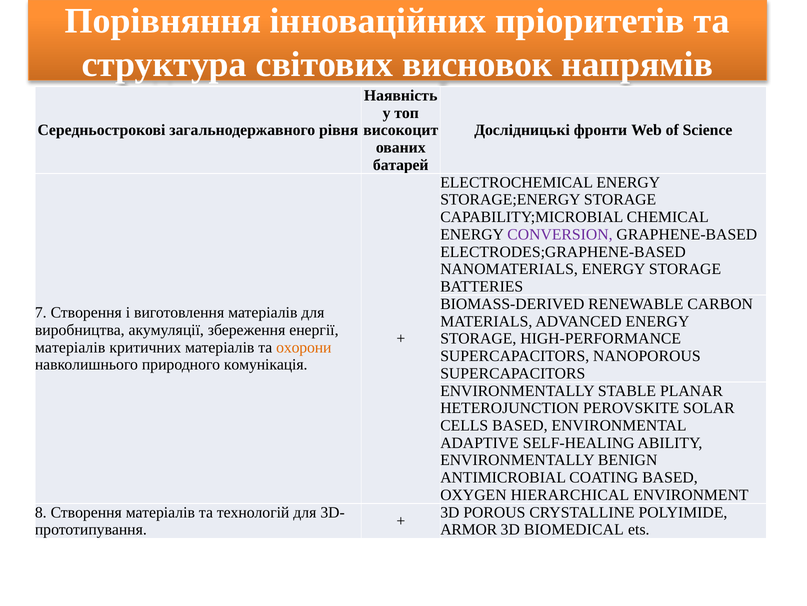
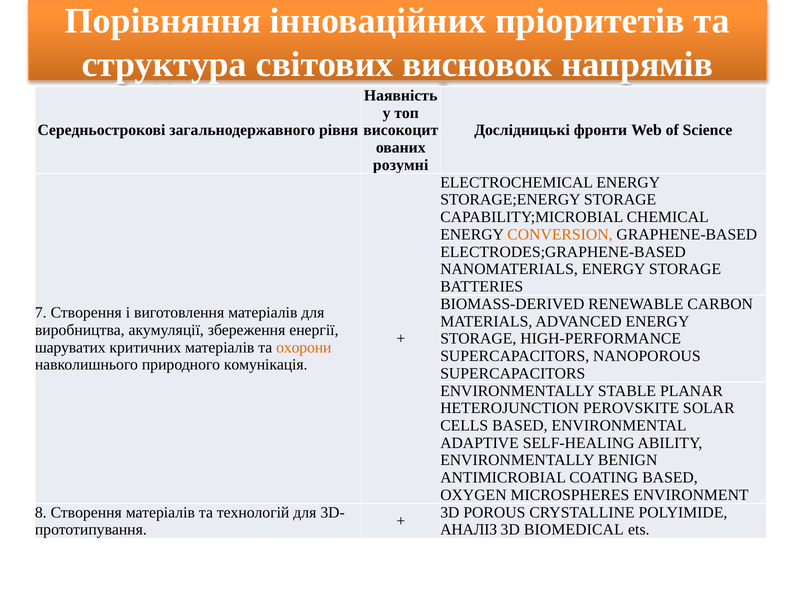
батарей: батарей -> розумні
CONVERSION colour: purple -> orange
матеріалів at (70, 347): матеріалів -> шаруватих
HIERARCHICAL: HIERARCHICAL -> MICROSPHERES
ARMOR: ARMOR -> АНАЛІЗ
